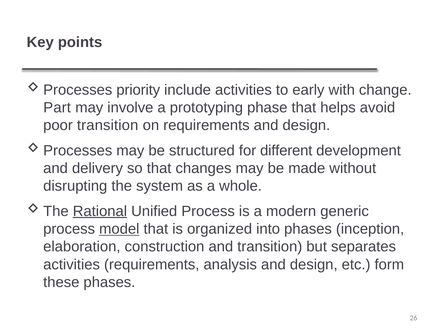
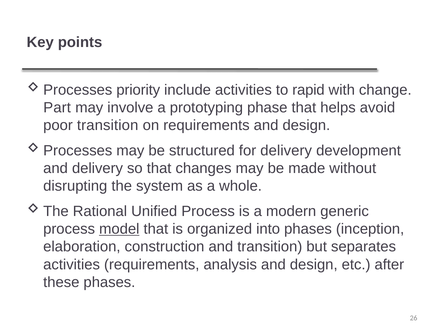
early: early -> rapid
for different: different -> delivery
Rational underline: present -> none
form: form -> after
